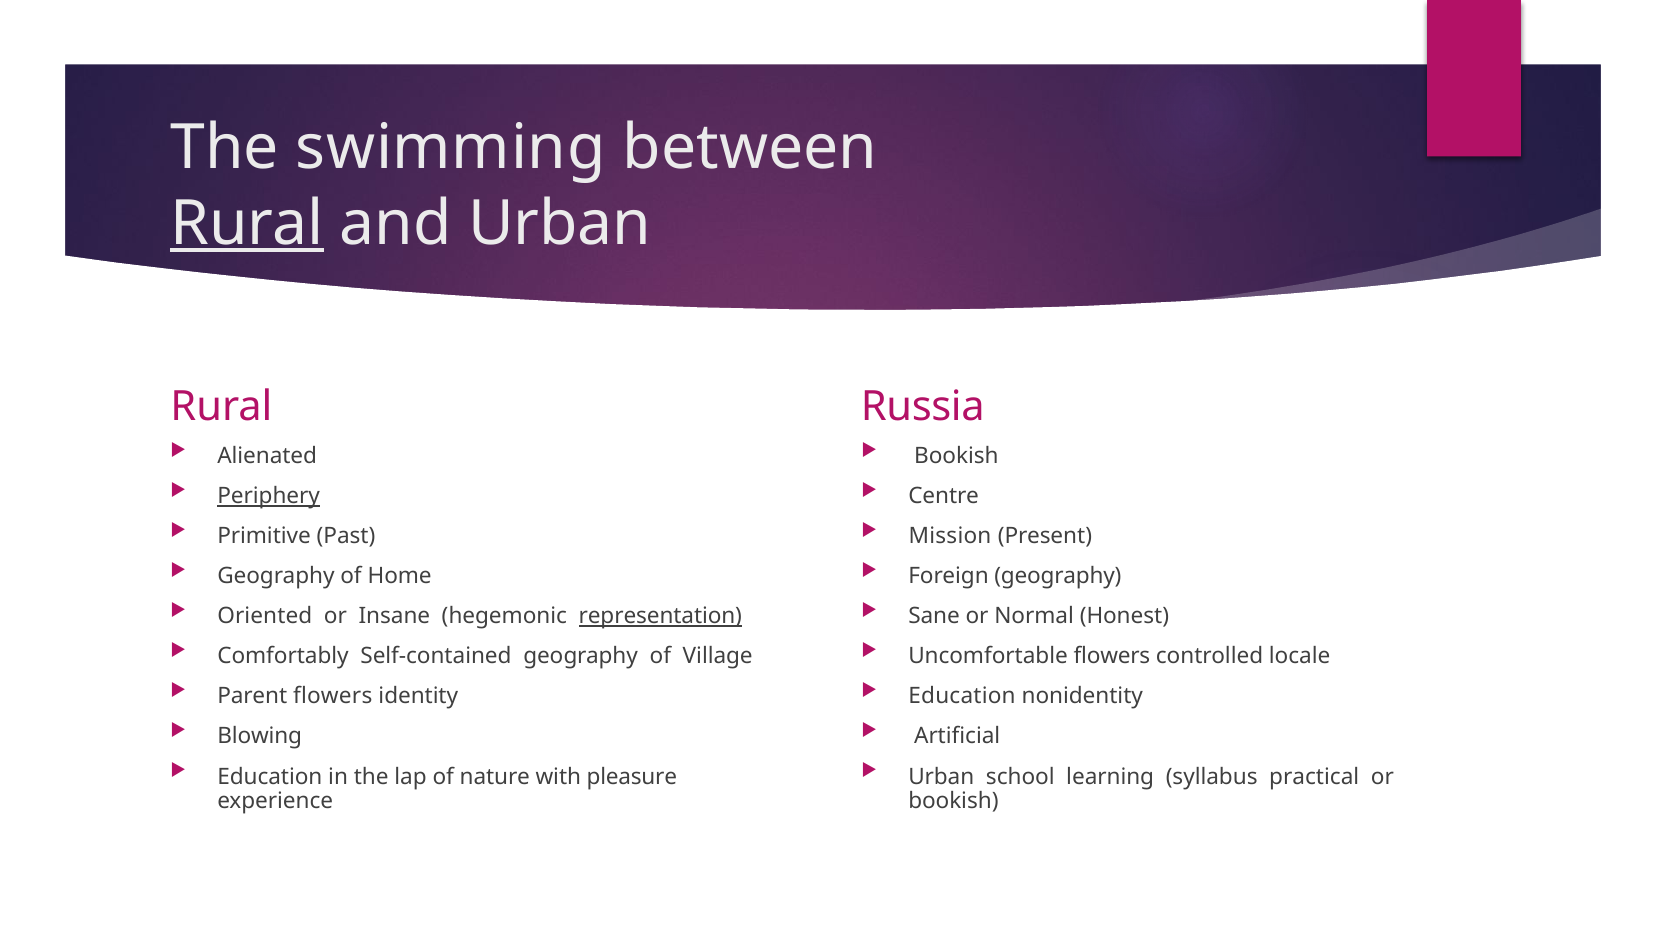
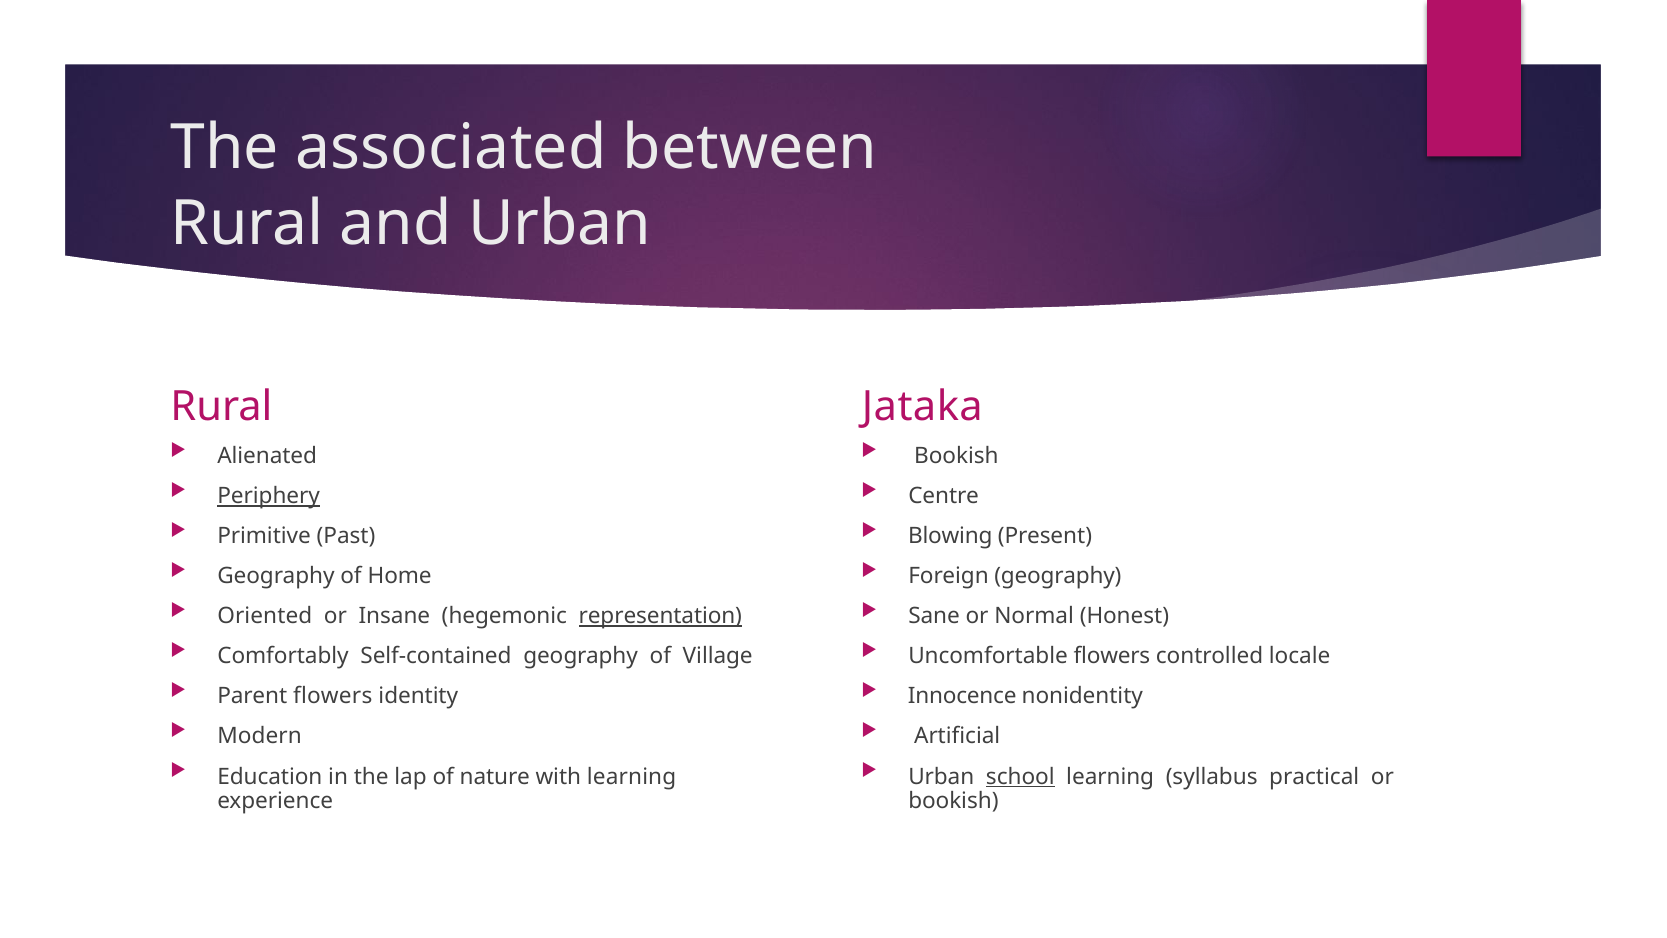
swimming: swimming -> associated
Rural at (247, 223) underline: present -> none
Russia: Russia -> Jataka
Mission: Mission -> Blowing
Education at (962, 696): Education -> Innocence
Blowing: Blowing -> Modern
with pleasure: pleasure -> learning
school underline: none -> present
